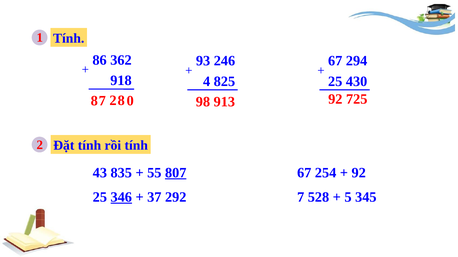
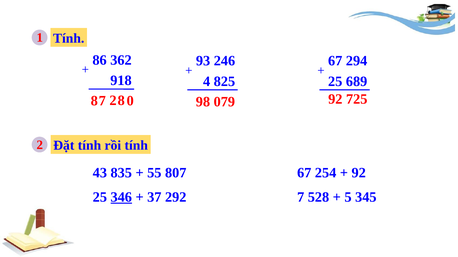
430: 430 -> 689
913: 913 -> 079
807 underline: present -> none
